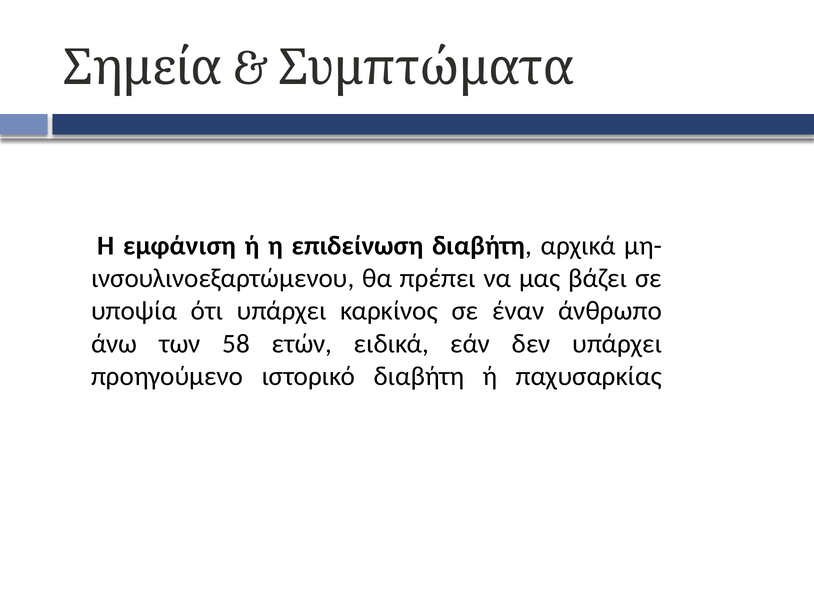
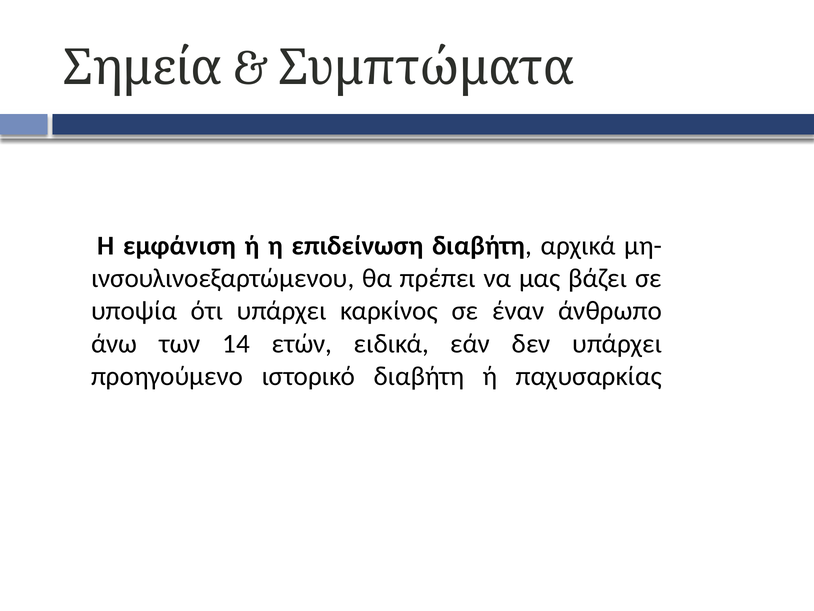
58: 58 -> 14
